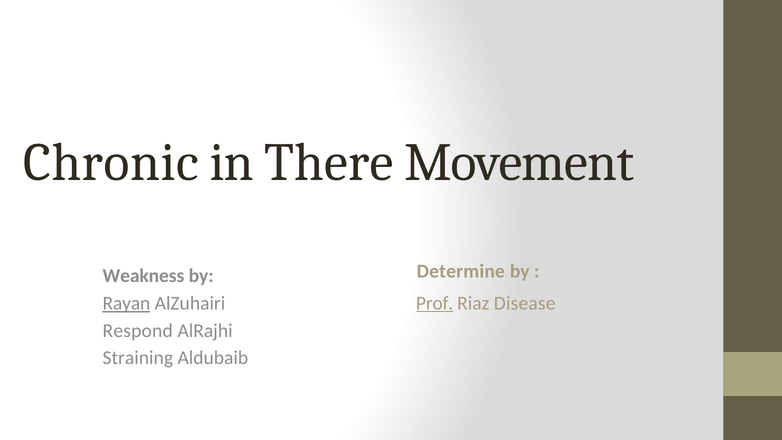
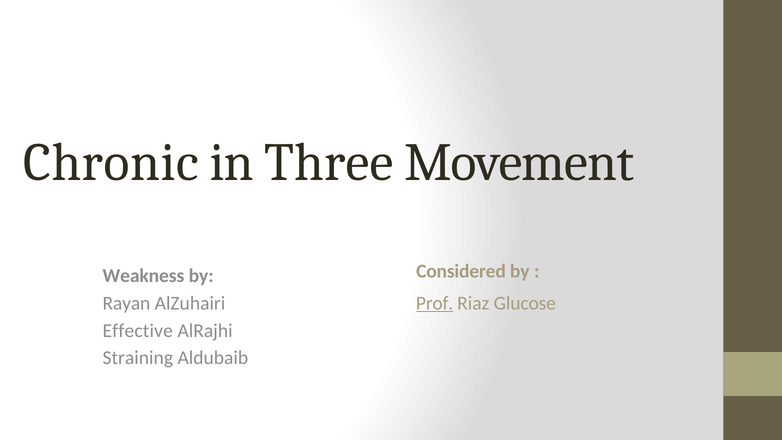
There: There -> Three
Determine: Determine -> Considered
Disease: Disease -> Glucose
Rayan underline: present -> none
Respond: Respond -> Effective
